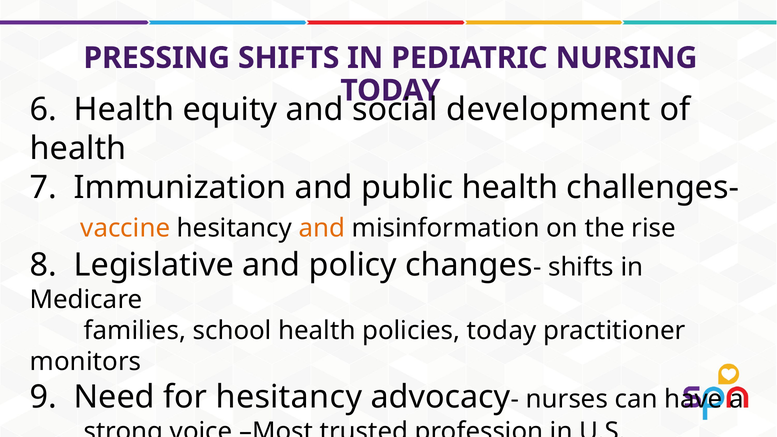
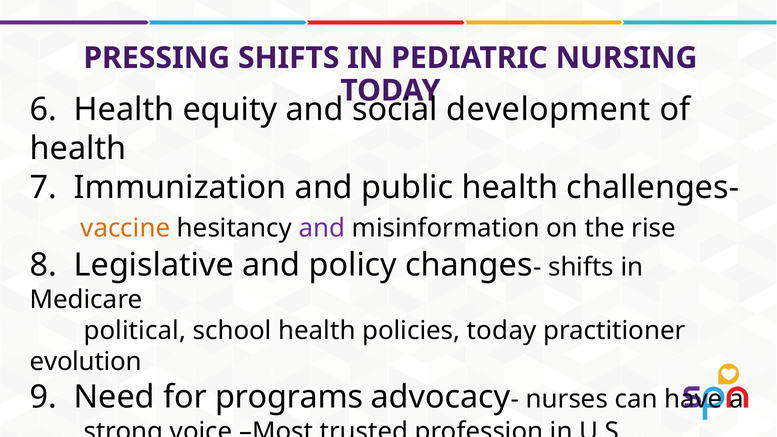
and at (322, 228) colour: orange -> purple
families: families -> political
monitors: monitors -> evolution
for hesitancy: hesitancy -> programs
